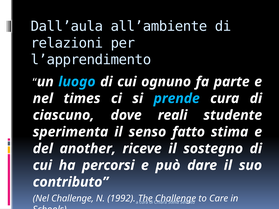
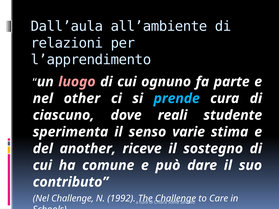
luogo colour: light blue -> pink
times: times -> other
fatto: fatto -> varie
percorsi: percorsi -> comune
